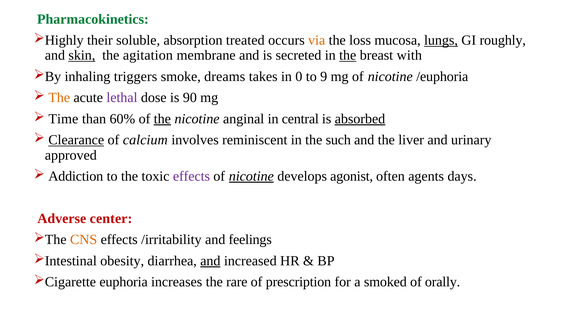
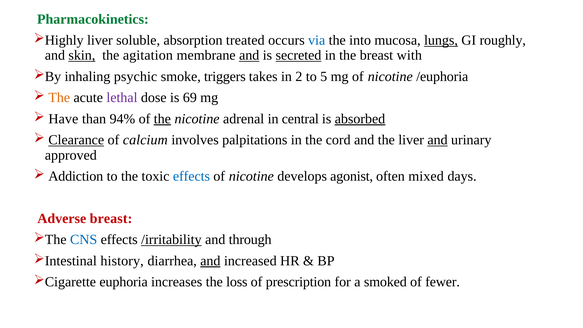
their at (100, 40): their -> liver
via colour: orange -> blue
loss: loss -> into
and at (249, 55) underline: none -> present
secreted underline: none -> present
the at (348, 55) underline: present -> none
triggers: triggers -> psychic
dreams: dreams -> triggers
0: 0 -> 2
9: 9 -> 5
90: 90 -> 69
Time: Time -> Have
60%: 60% -> 94%
anginal: anginal -> adrenal
reminiscent: reminiscent -> palpitations
such: such -> cord
and at (437, 140) underline: none -> present
effects at (191, 176) colour: purple -> blue
nicotine at (251, 176) underline: present -> none
agents: agents -> mixed
Adverse center: center -> breast
CNS colour: orange -> blue
/irritability underline: none -> present
feelings: feelings -> through
obesity: obesity -> history
rare: rare -> loss
orally: orally -> fewer
